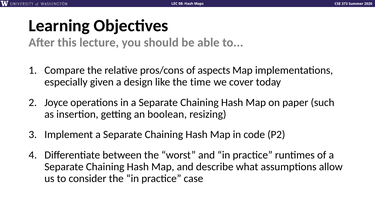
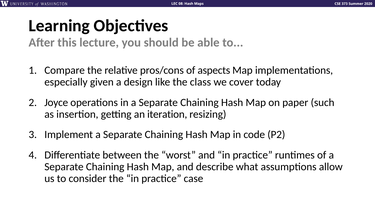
time: time -> class
boolean: boolean -> iteration
